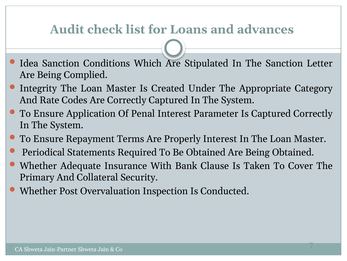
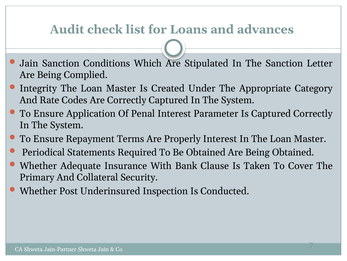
Idea at (29, 63): Idea -> Jain
Overvaluation: Overvaluation -> Underinsured
